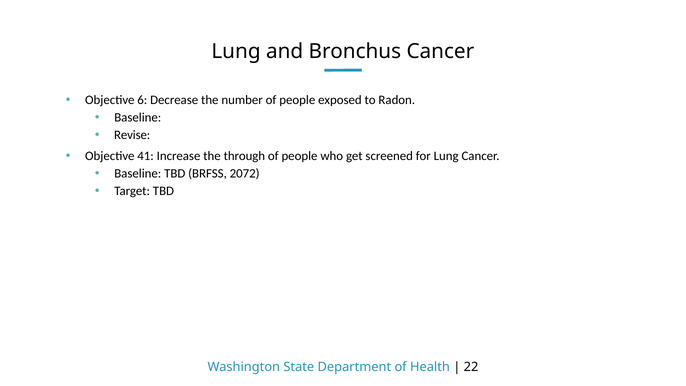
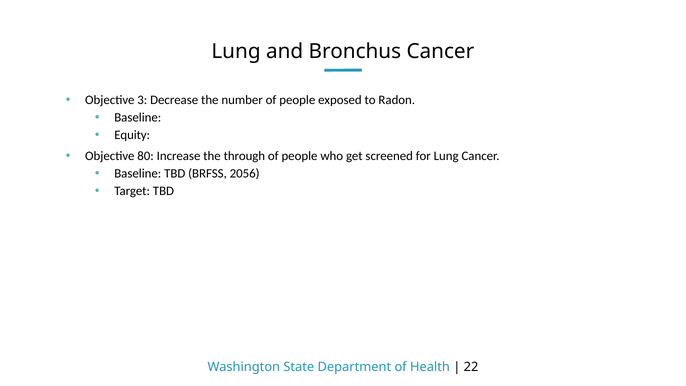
6: 6 -> 3
Revise: Revise -> Equity
41: 41 -> 80
2072: 2072 -> 2056
